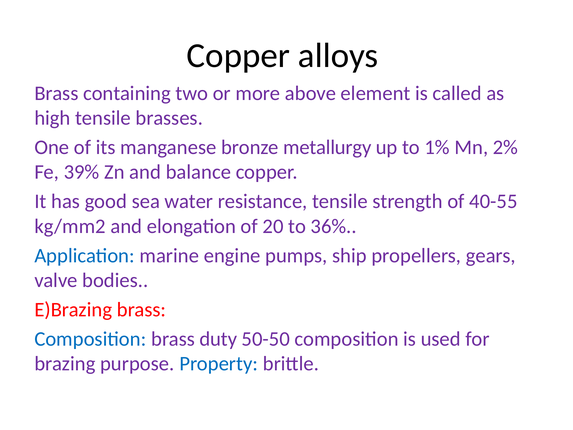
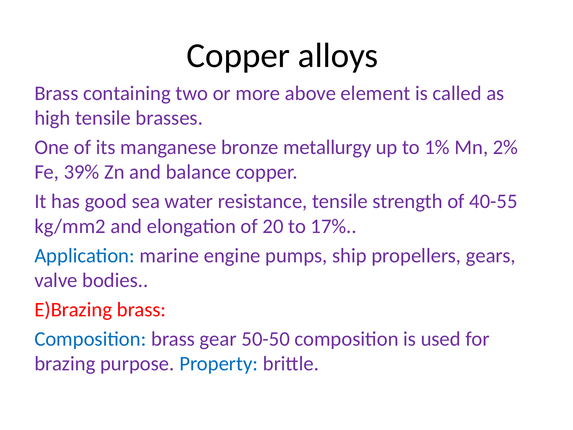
36%: 36% -> 17%
duty: duty -> gear
